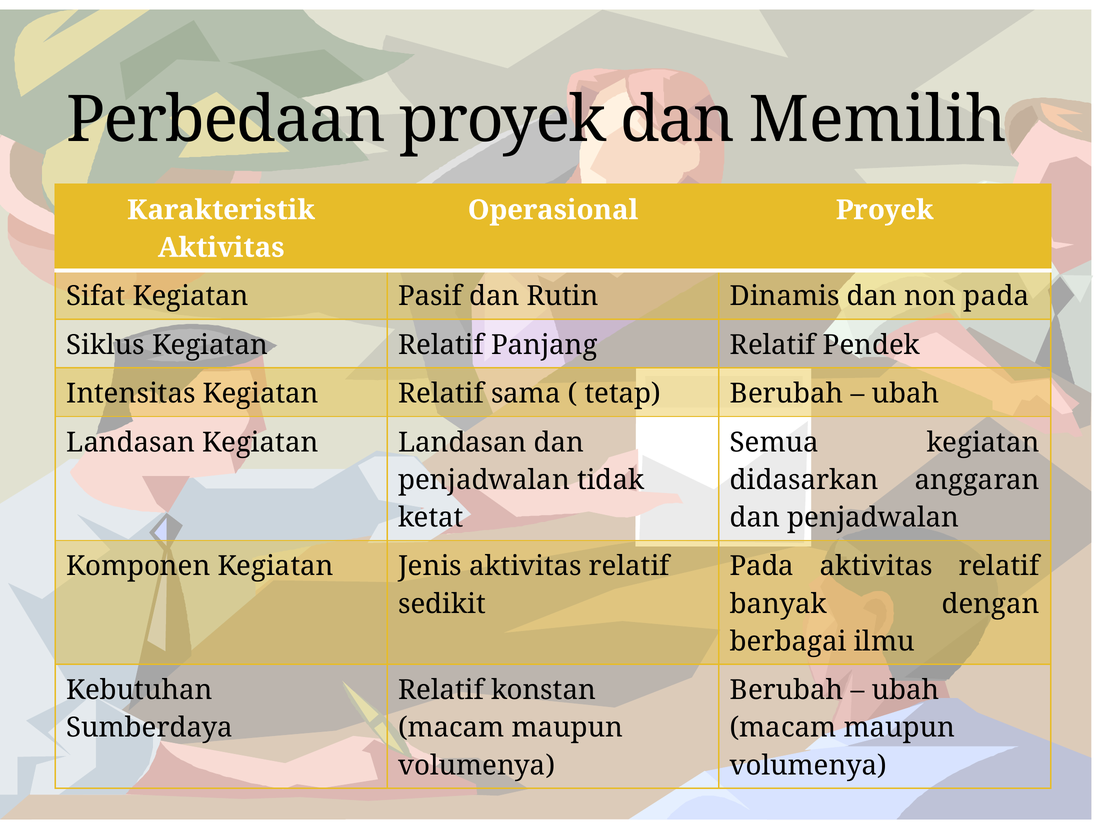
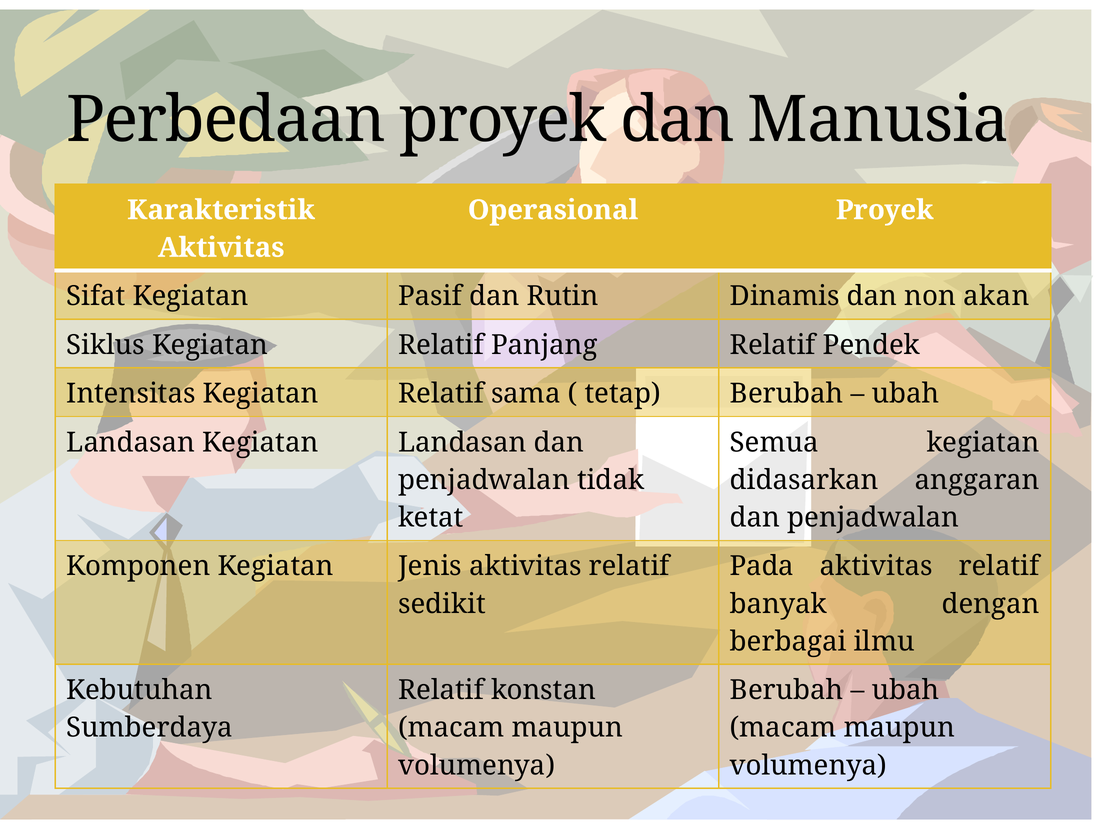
Memilih: Memilih -> Manusia
non pada: pada -> akan
